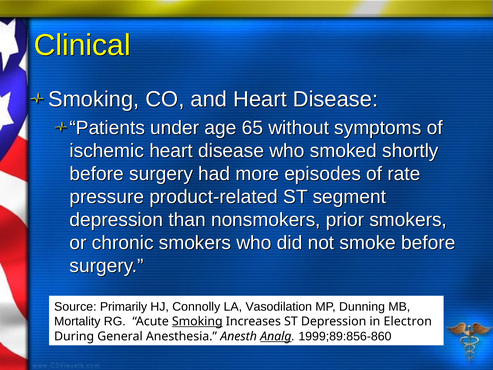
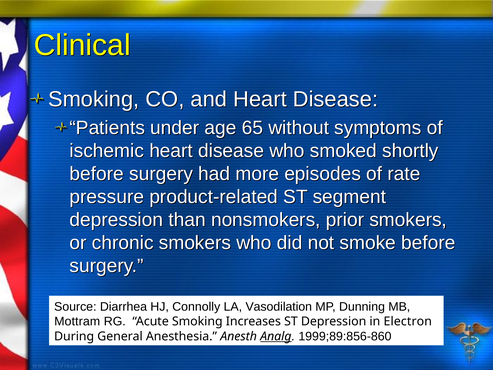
Primarily: Primarily -> Diarrhea
Mortality: Mortality -> Mottram
Smoking at (197, 321) underline: present -> none
